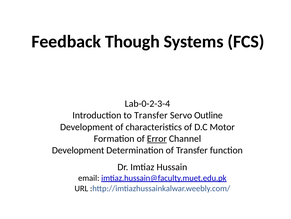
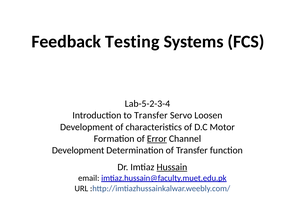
Though: Though -> Testing
Lab-0-2-3-4: Lab-0-2-3-4 -> Lab-5-2-3-4
Outline: Outline -> Loosen
Hussain underline: none -> present
